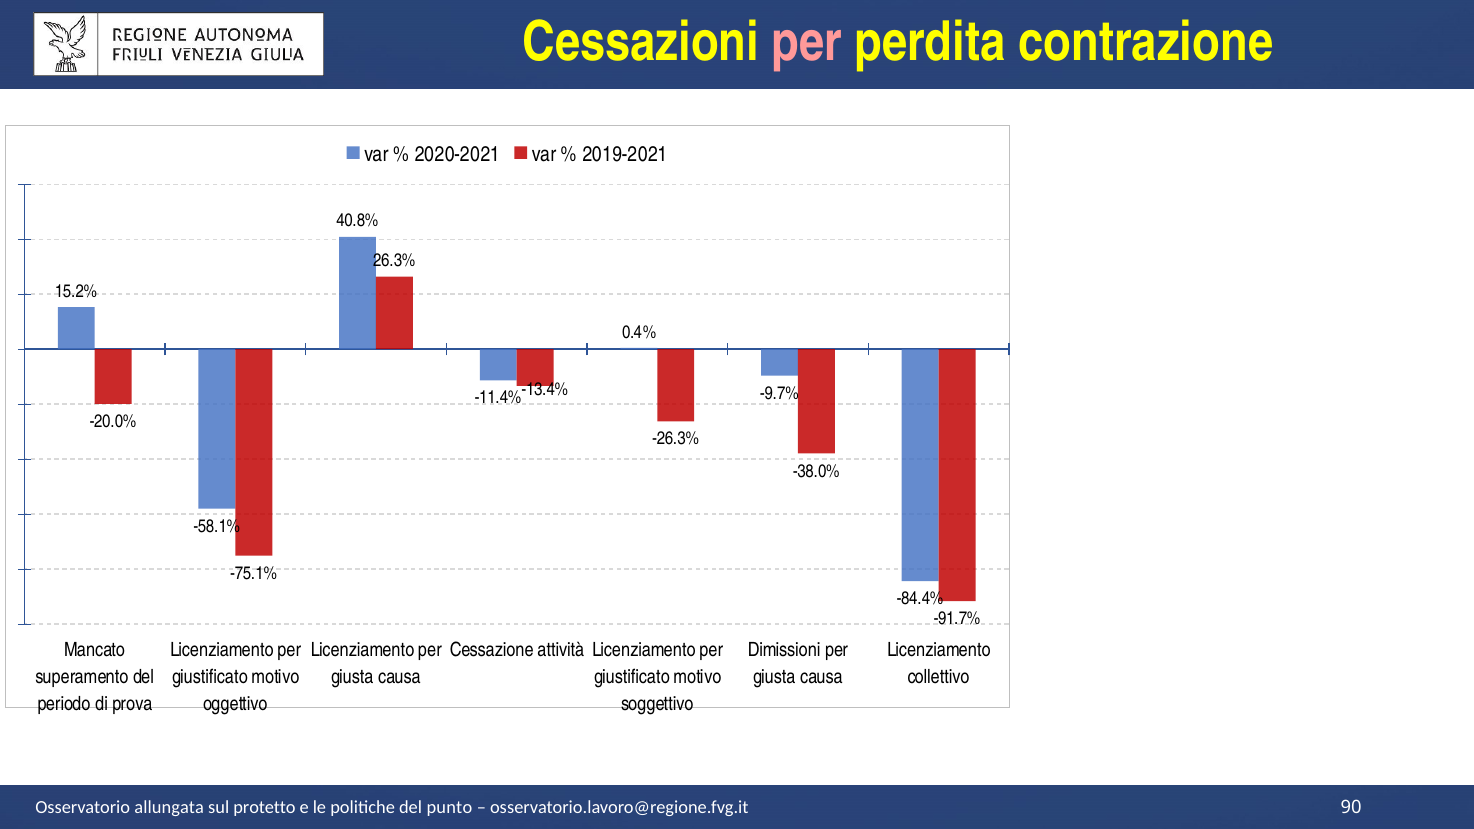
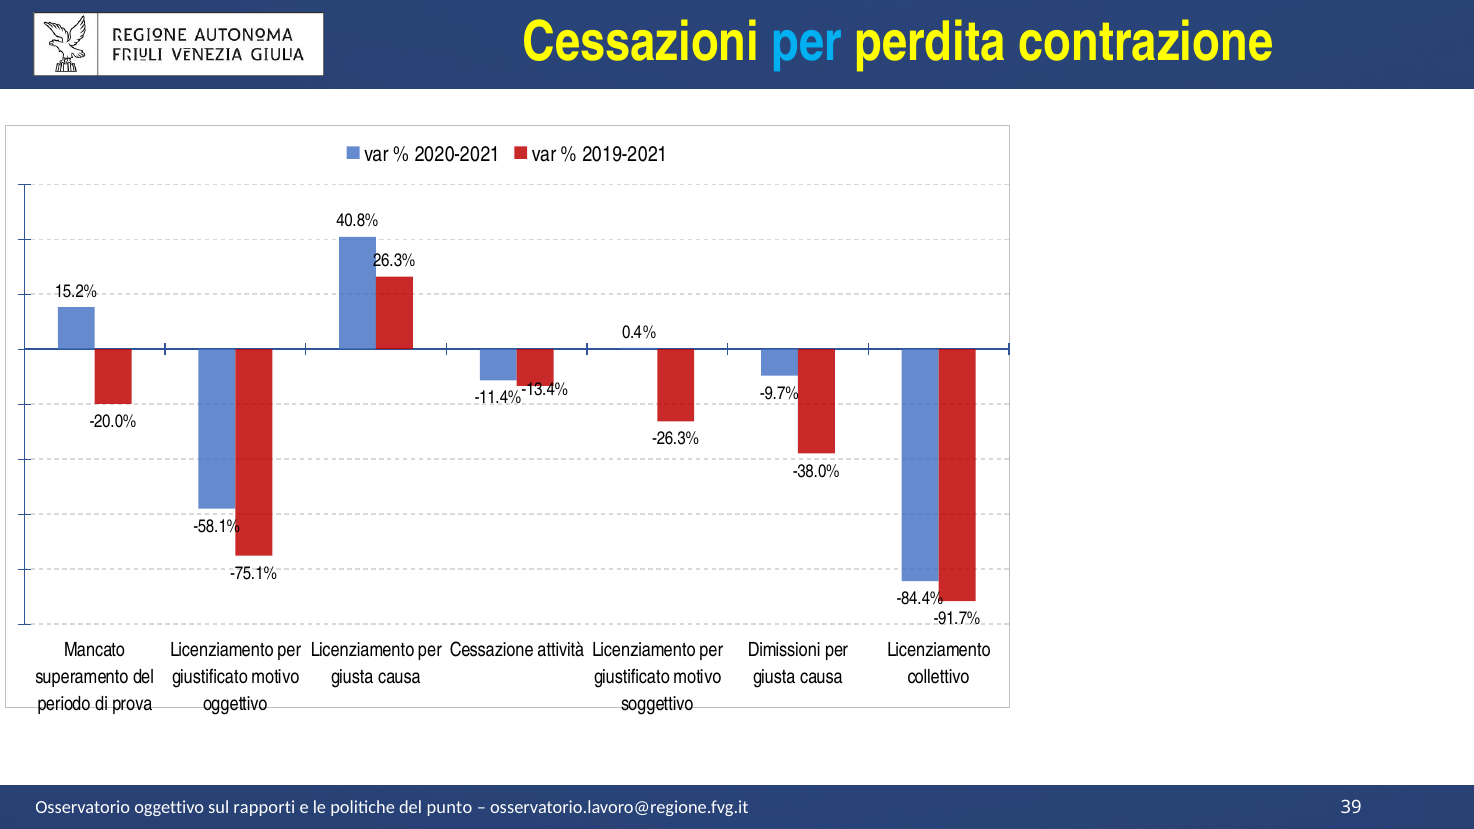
per at (807, 42) colour: pink -> light blue
Osservatorio allungata: allungata -> oggettivo
protetto: protetto -> rapporti
90: 90 -> 39
